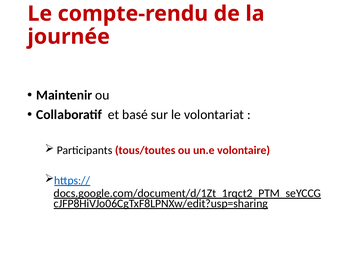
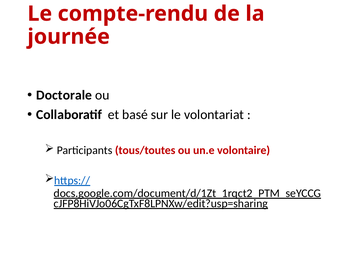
Maintenir: Maintenir -> Doctorale
